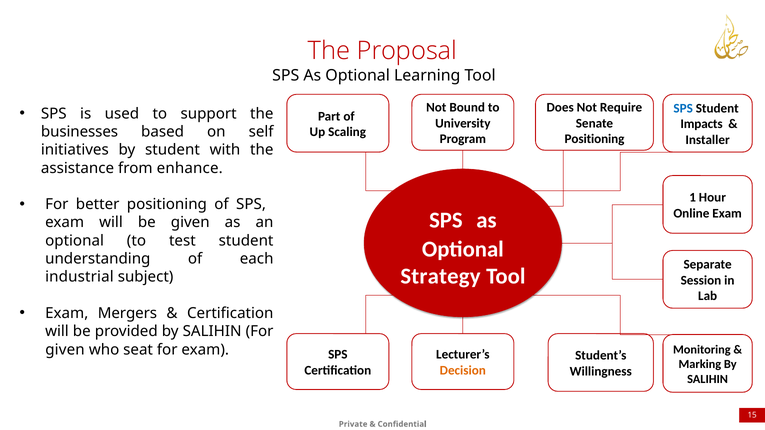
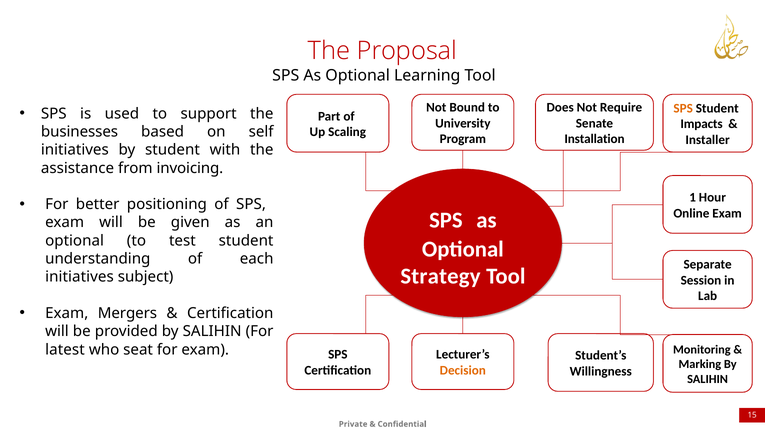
SPS at (683, 108) colour: blue -> orange
Positioning at (594, 139): Positioning -> Installation
enhance: enhance -> invoicing
industrial at (79, 277): industrial -> initiatives
given at (65, 350): given -> latest
